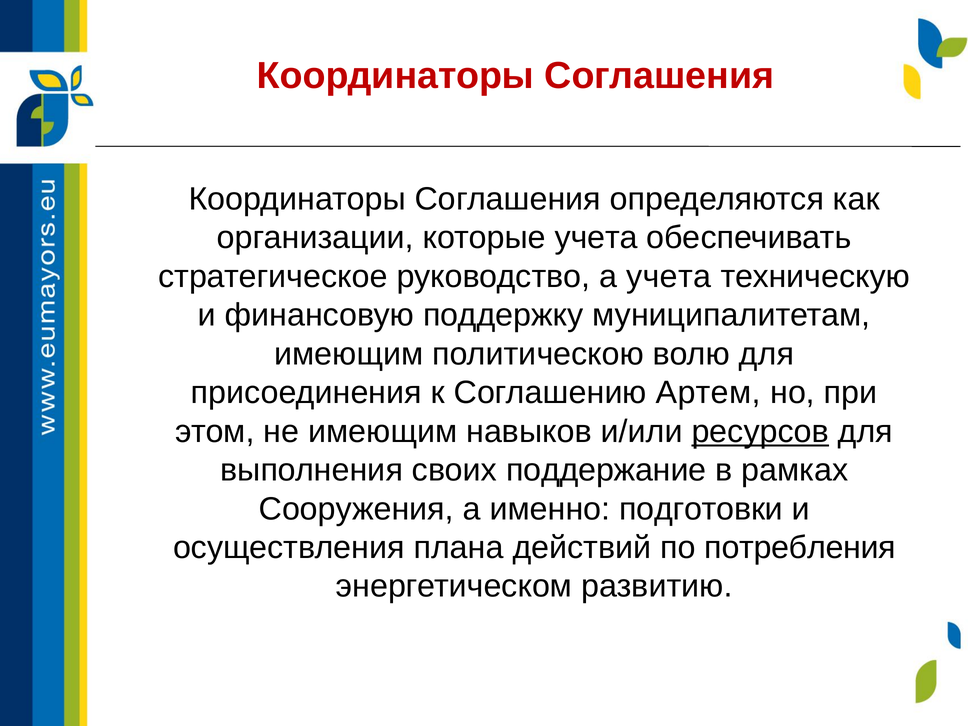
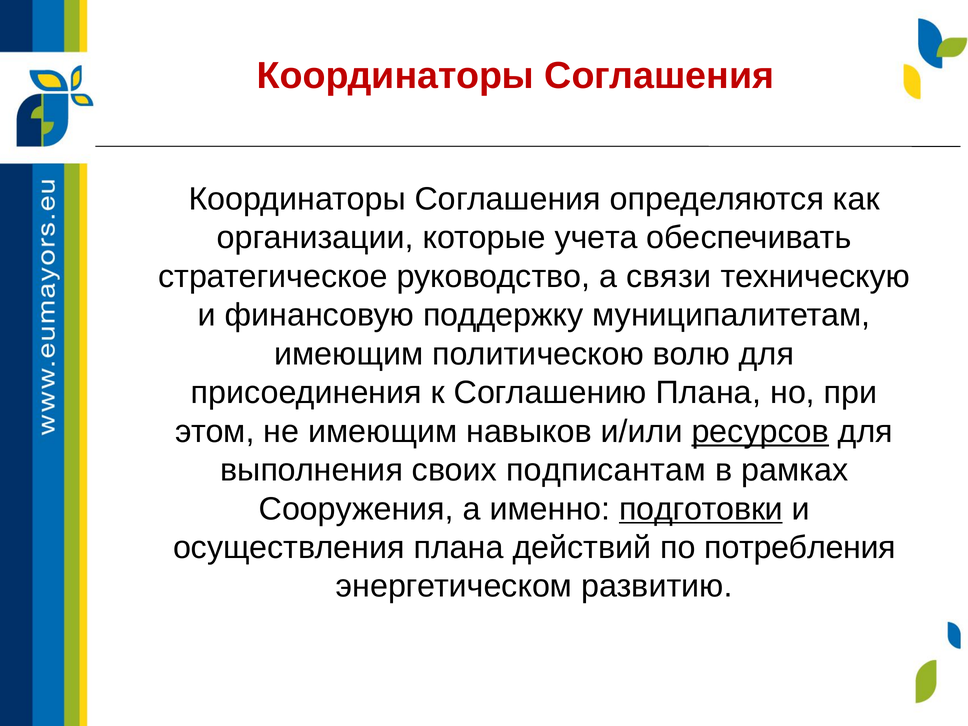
а учета: учета -> связи
Соглашению Артем: Артем -> Плана
поддержание: поддержание -> подписантам
подготовки underline: none -> present
